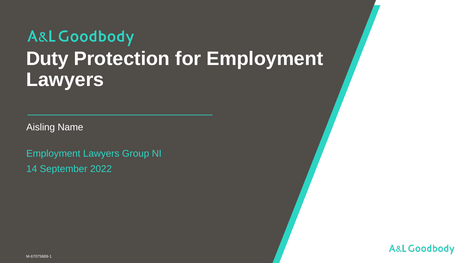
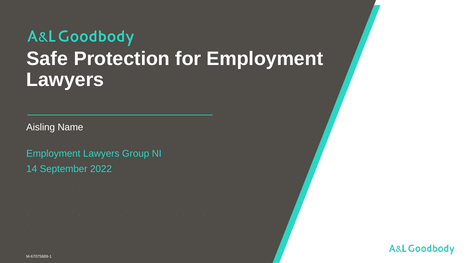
Duty: Duty -> Safe
